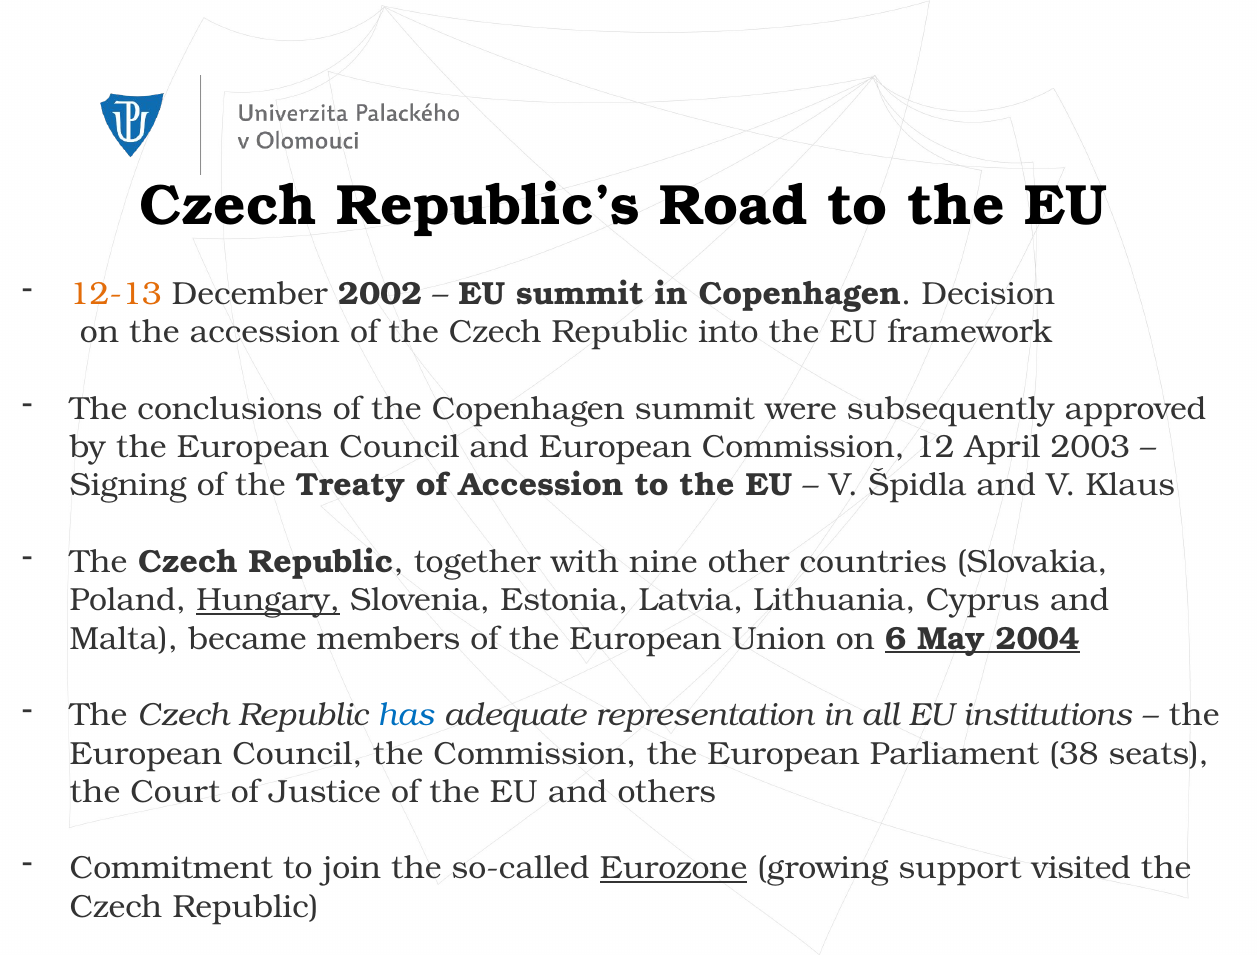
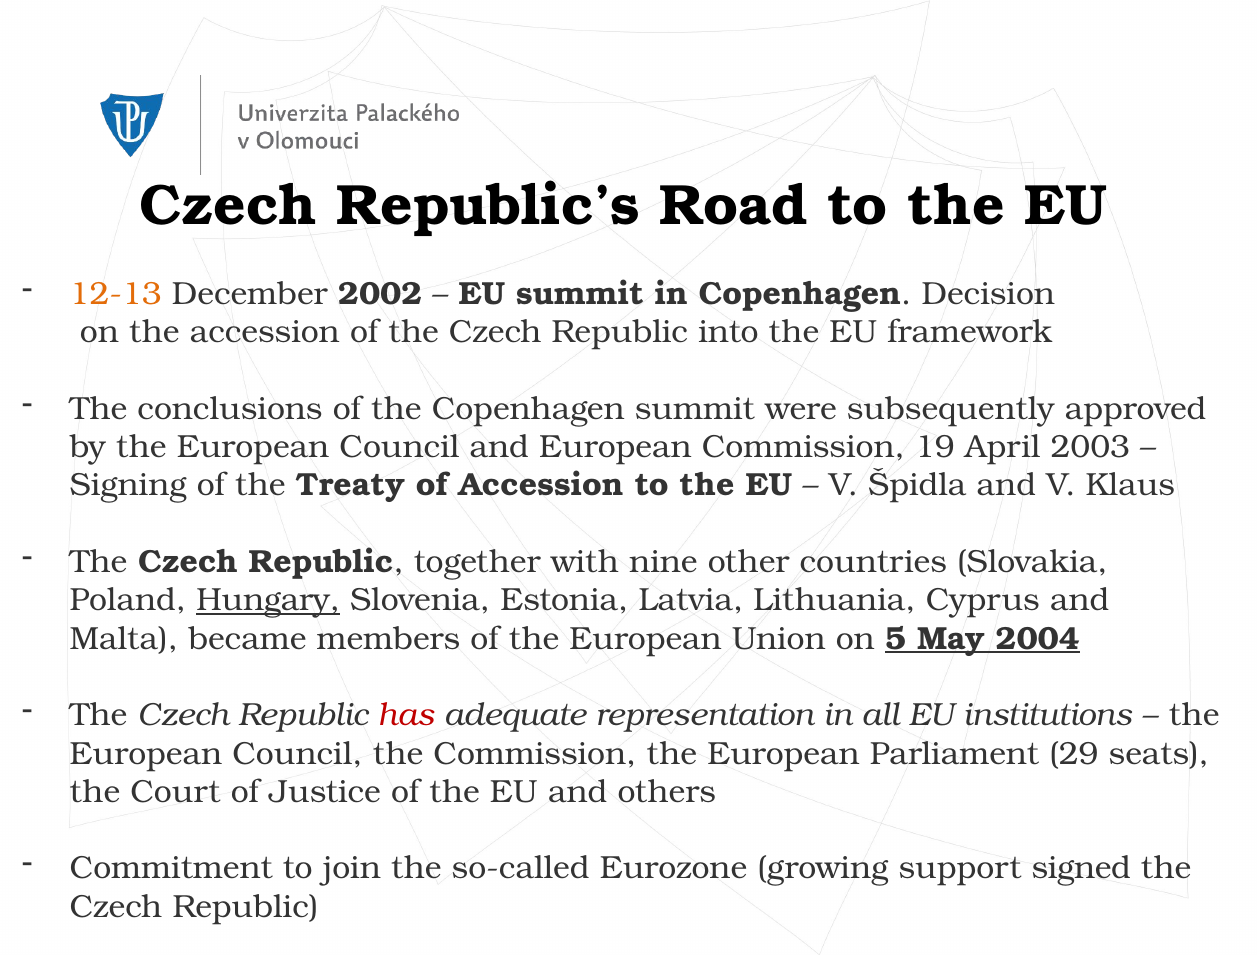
12: 12 -> 19
6: 6 -> 5
has colour: blue -> red
38: 38 -> 29
Eurozone underline: present -> none
visited: visited -> signed
